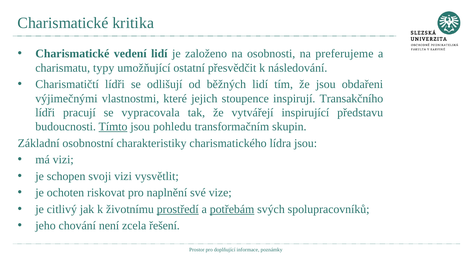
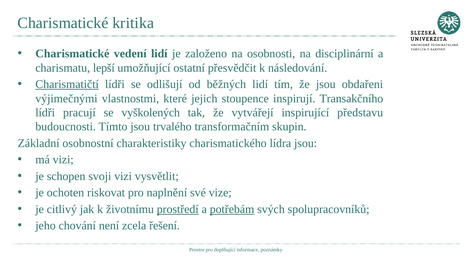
preferujeme: preferujeme -> disciplinární
typy: typy -> lepší
Charismatičtí underline: none -> present
vypracovala: vypracovala -> vyškolených
Tímto underline: present -> none
pohledu: pohledu -> trvalého
